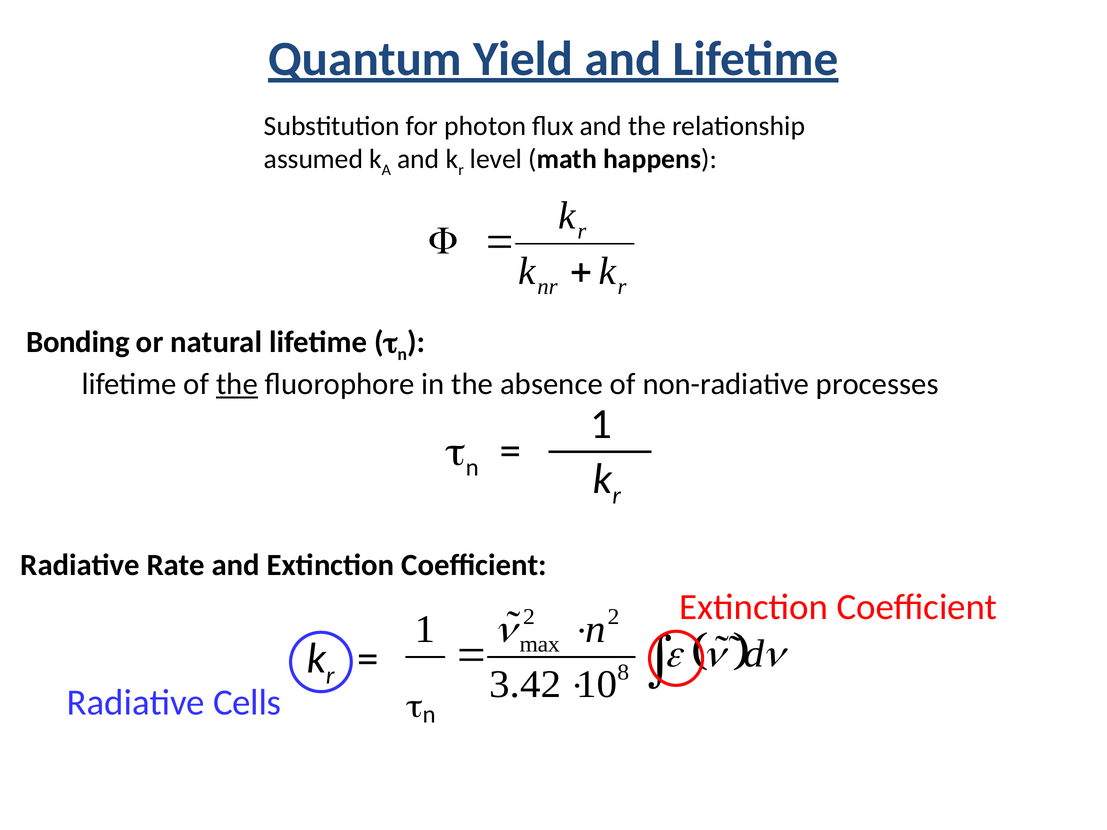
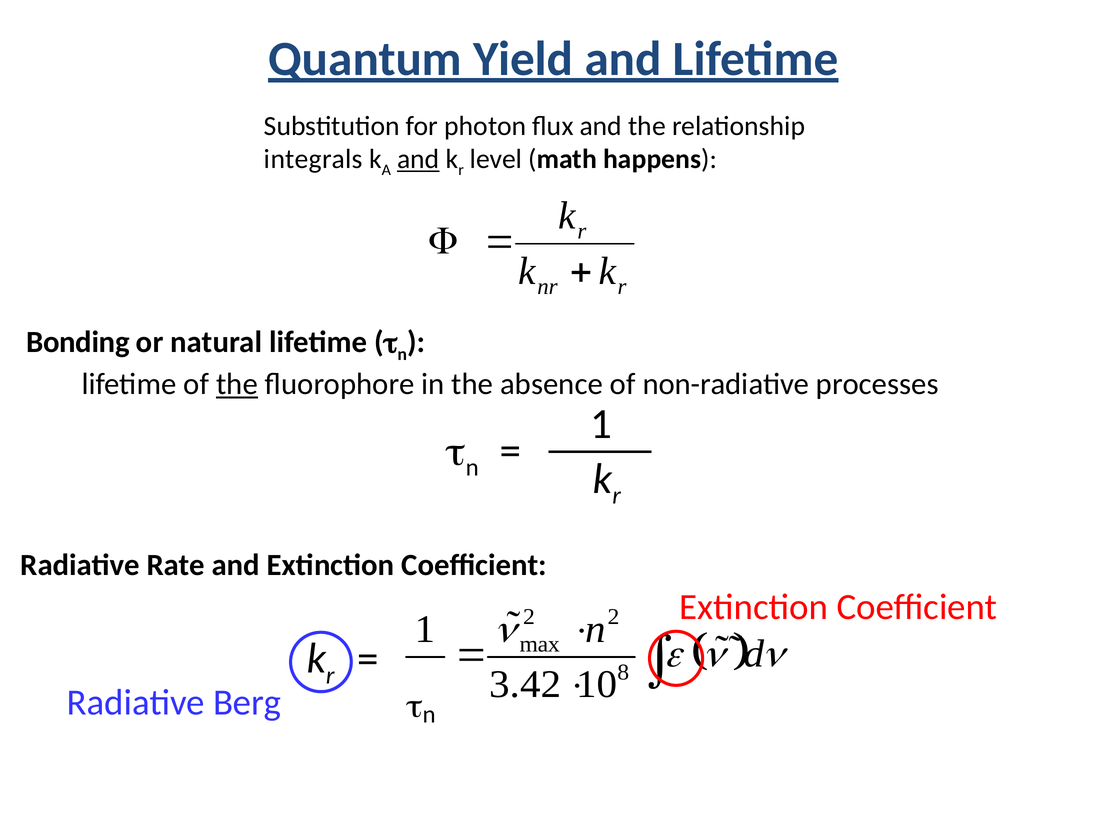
assumed: assumed -> integrals
and at (418, 159) underline: none -> present
Cells: Cells -> Berg
